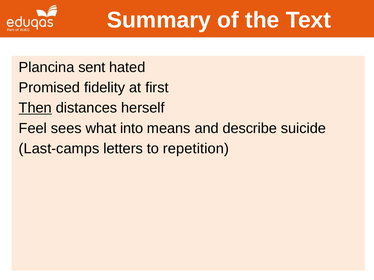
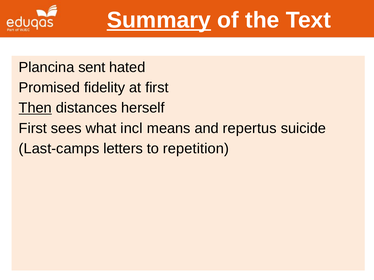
Summary underline: none -> present
Feel at (33, 128): Feel -> First
into: into -> incl
describe: describe -> repertus
